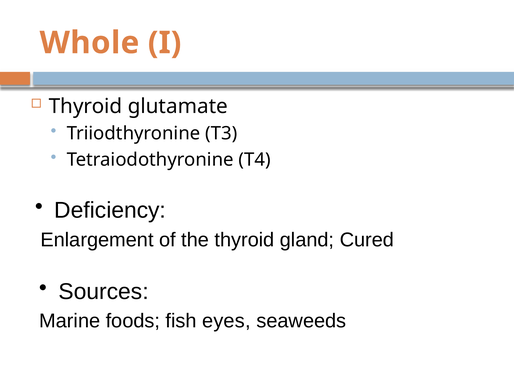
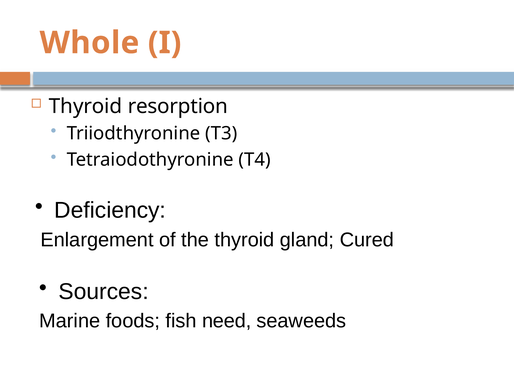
glutamate: glutamate -> resorption
eyes: eyes -> need
